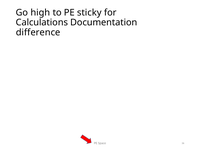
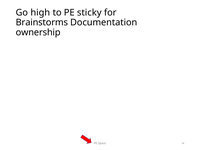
Calculations: Calculations -> Brainstorms
difference: difference -> ownership
